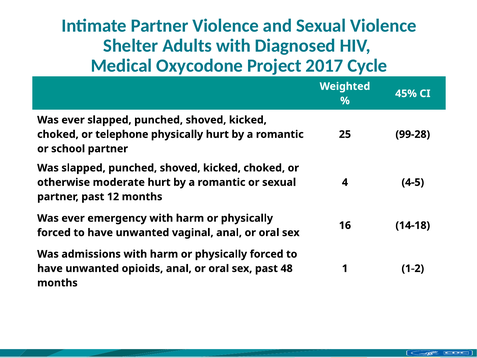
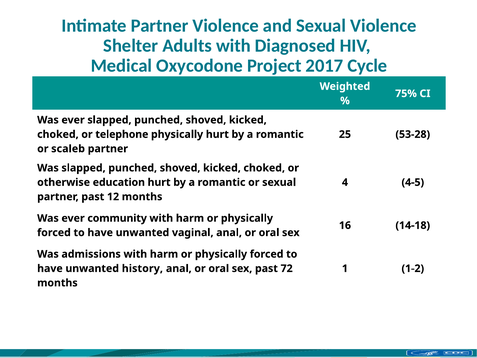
45%: 45% -> 75%
99-28: 99-28 -> 53-28
school: school -> scaleb
moderate: moderate -> education
emergency: emergency -> community
opioids: opioids -> history
48: 48 -> 72
